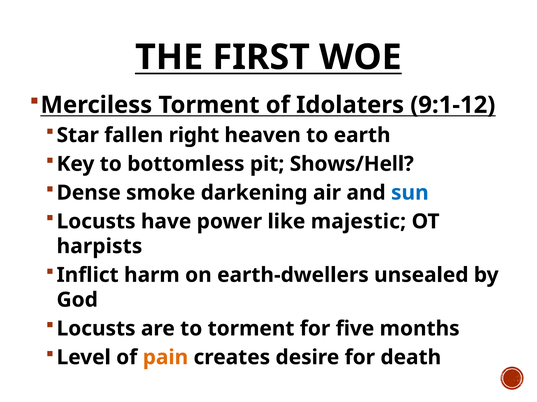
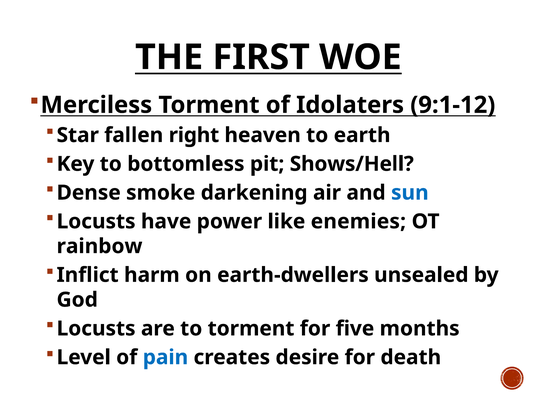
majestic: majestic -> enemies
harpists: harpists -> rainbow
pain colour: orange -> blue
